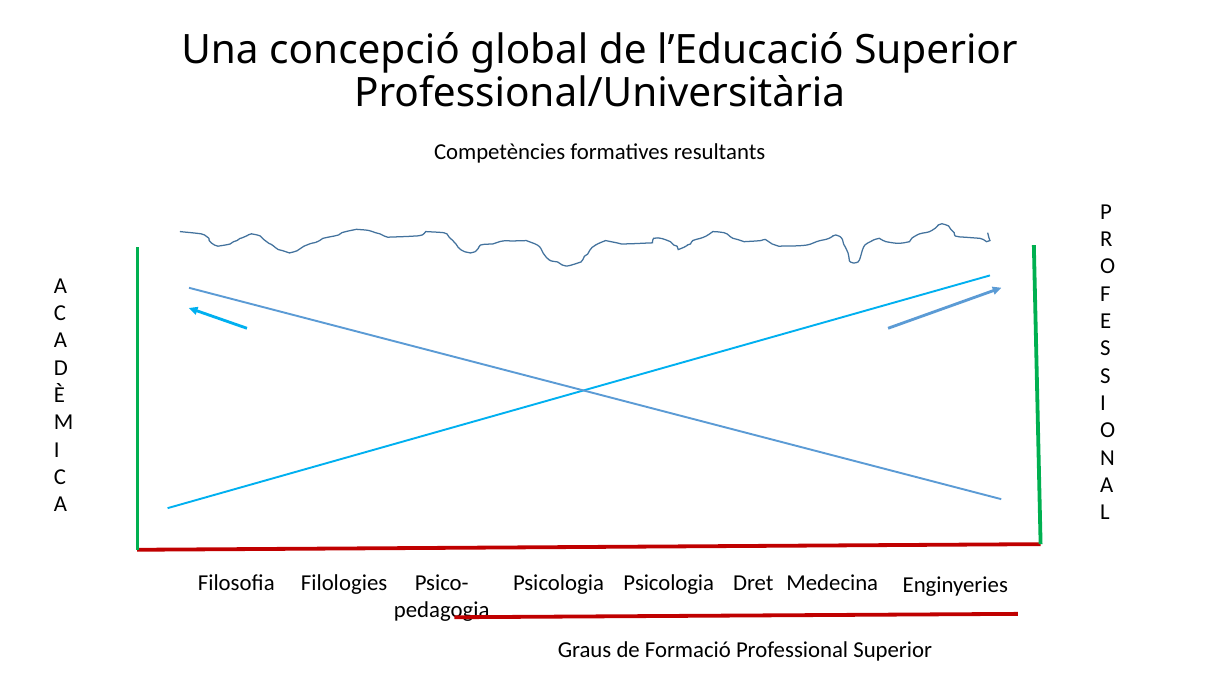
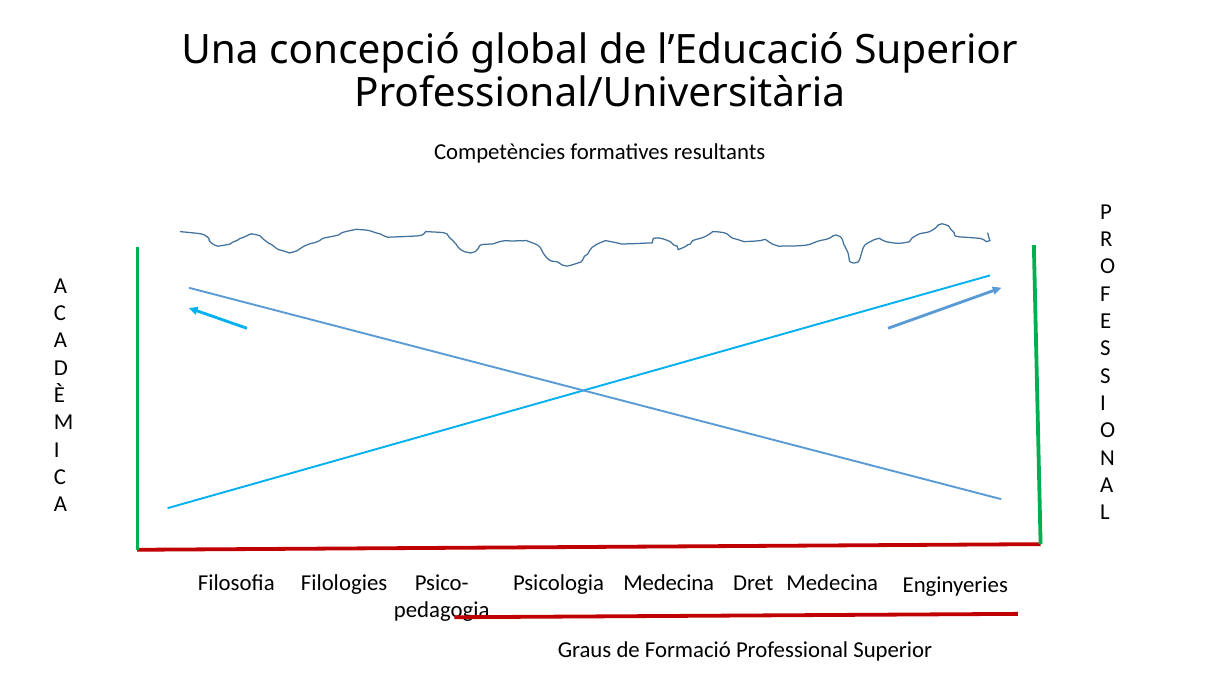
Psicologia at (669, 584): Psicologia -> Medecina
